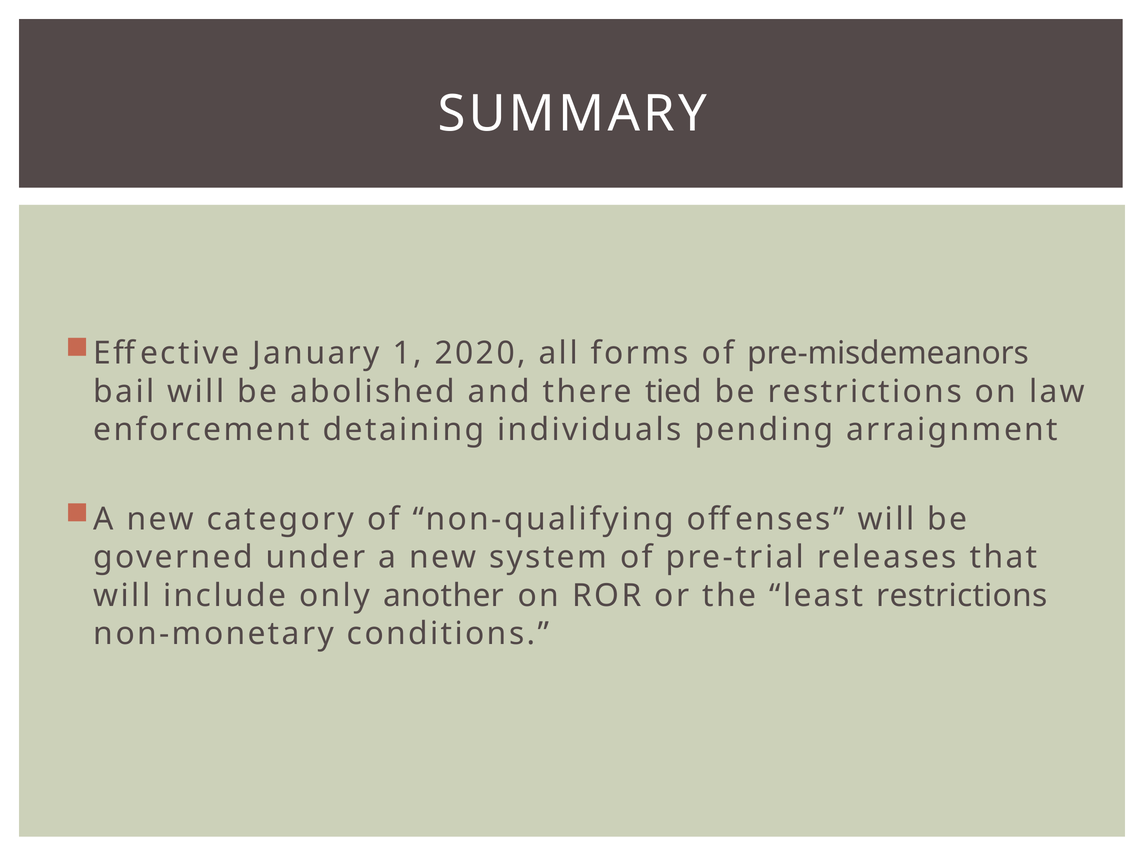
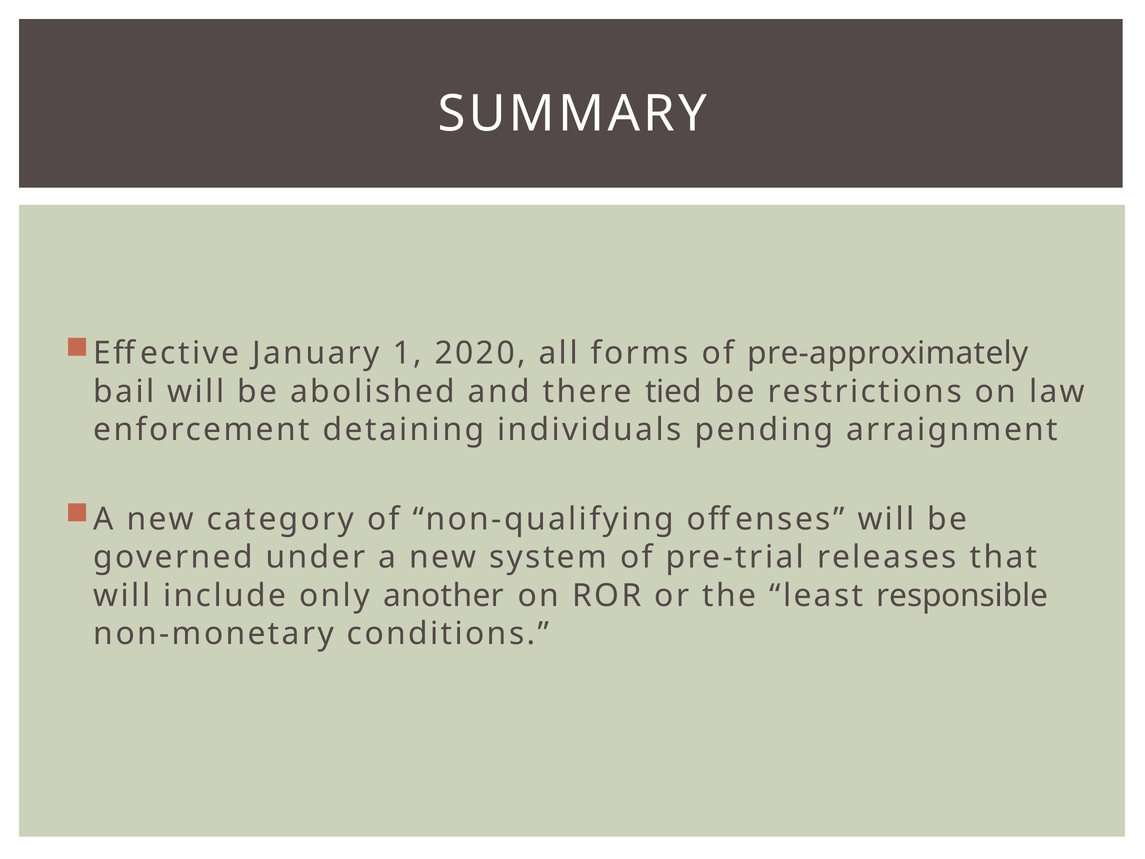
pre-misdemeanors: pre-misdemeanors -> pre-approximately
least restrictions: restrictions -> responsible
